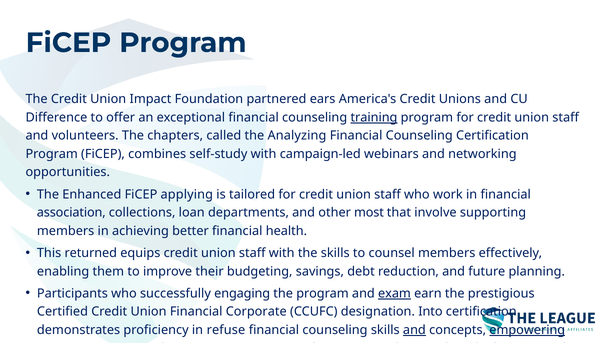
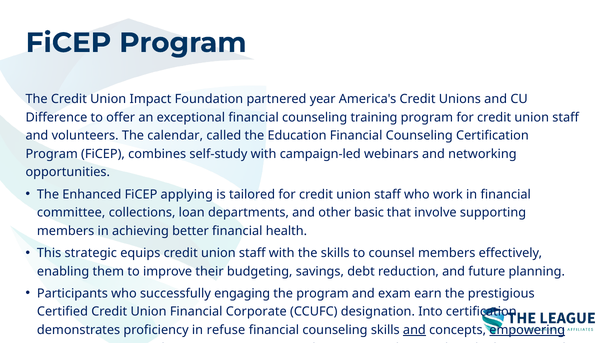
ears: ears -> year
training underline: present -> none
chapters: chapters -> calendar
Analyzing: Analyzing -> Education
association: association -> committee
most: most -> basic
returned: returned -> strategic
exam underline: present -> none
